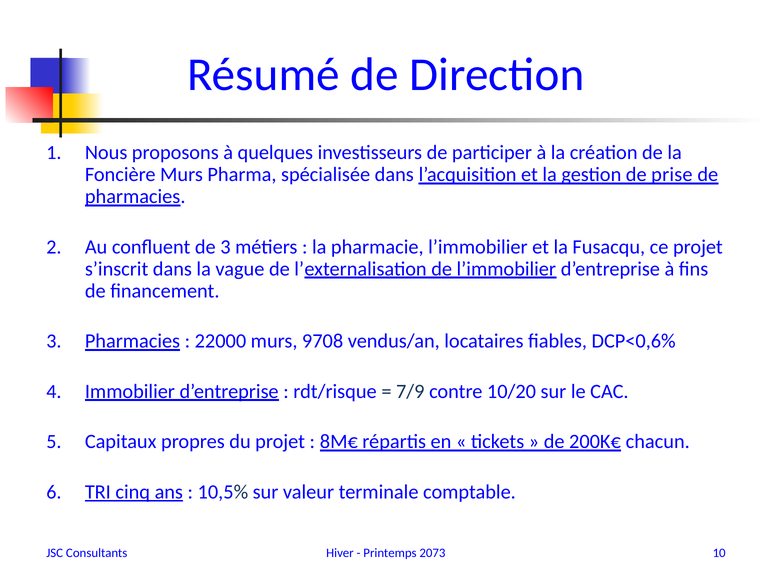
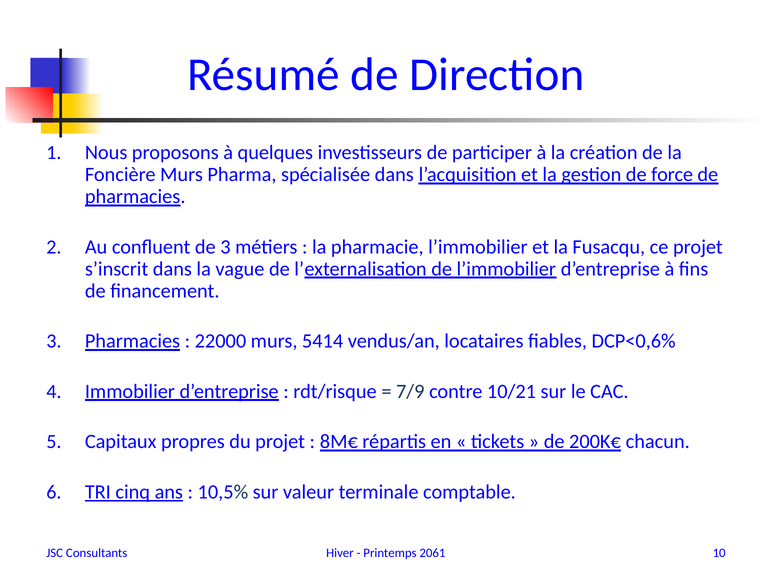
prise: prise -> force
9708: 9708 -> 5414
10/20: 10/20 -> 10/21
2073: 2073 -> 2061
